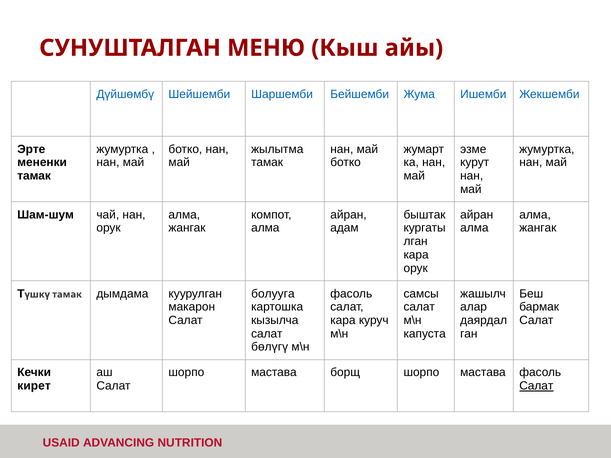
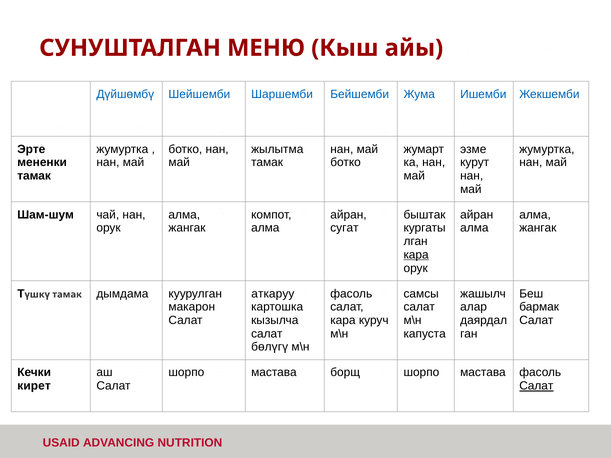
адам: адам -> сугат
кара at (416, 255) underline: none -> present
болууга: болууга -> аткаруу
